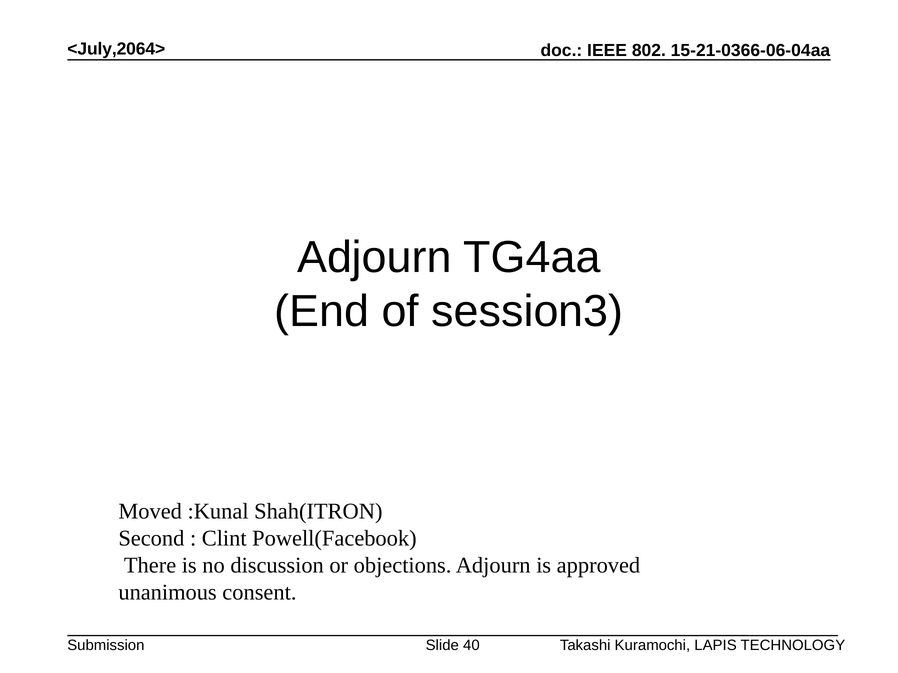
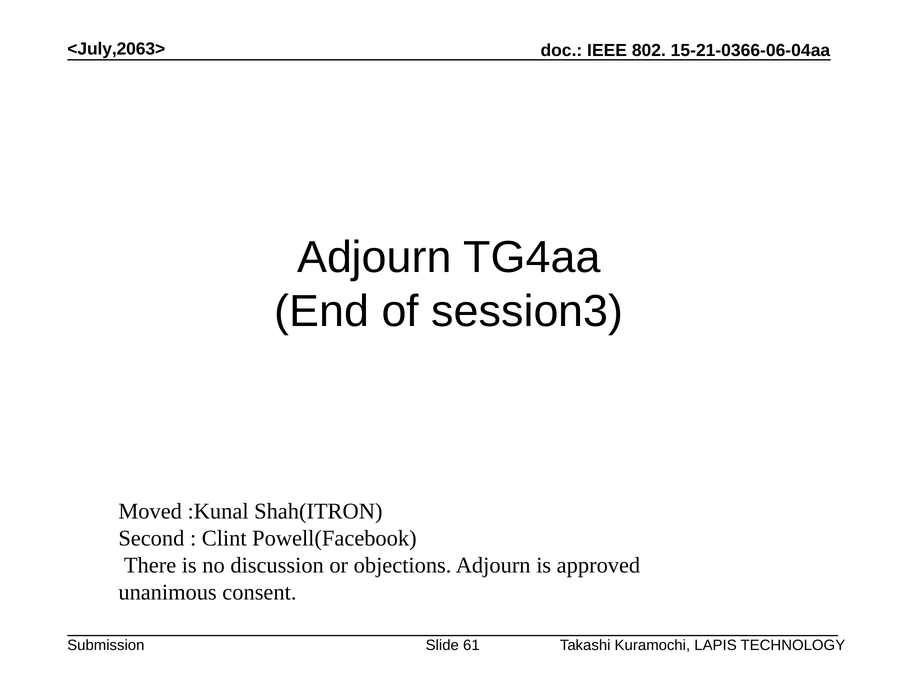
<July,2064>: <July,2064> -> <July,2063>
40: 40 -> 61
